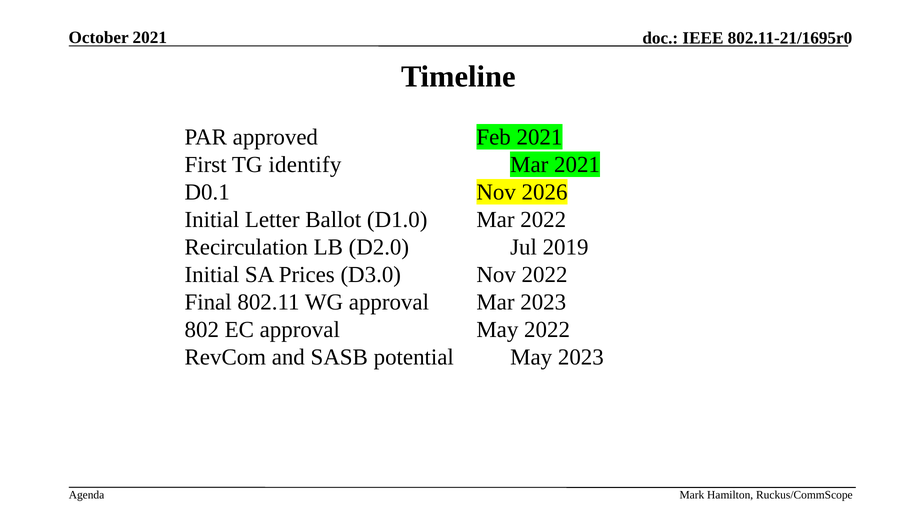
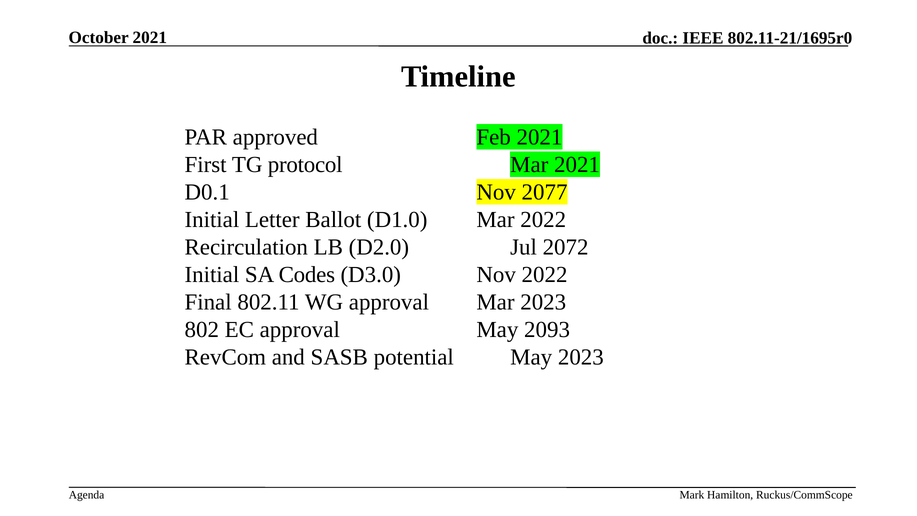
identify: identify -> protocol
2026: 2026 -> 2077
2019: 2019 -> 2072
Prices: Prices -> Codes
May 2022: 2022 -> 2093
